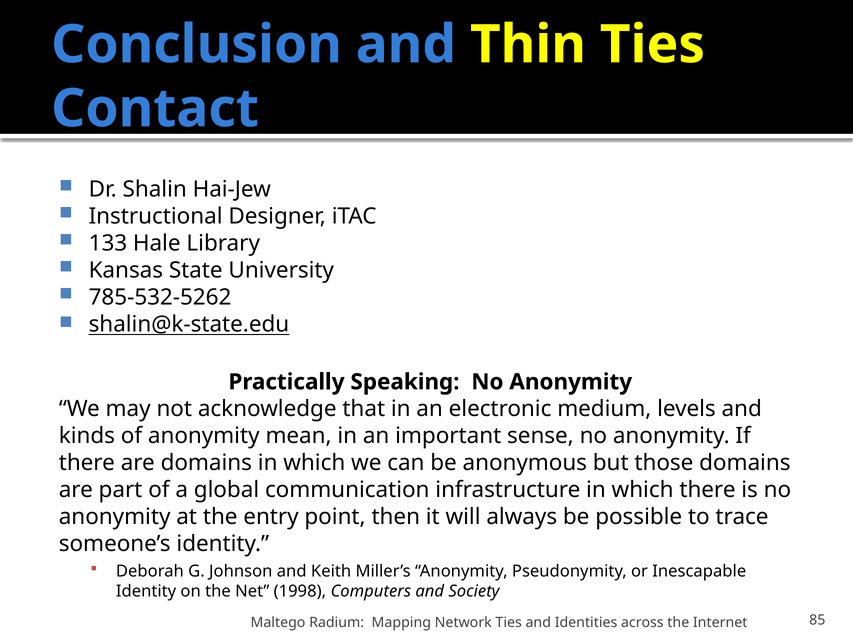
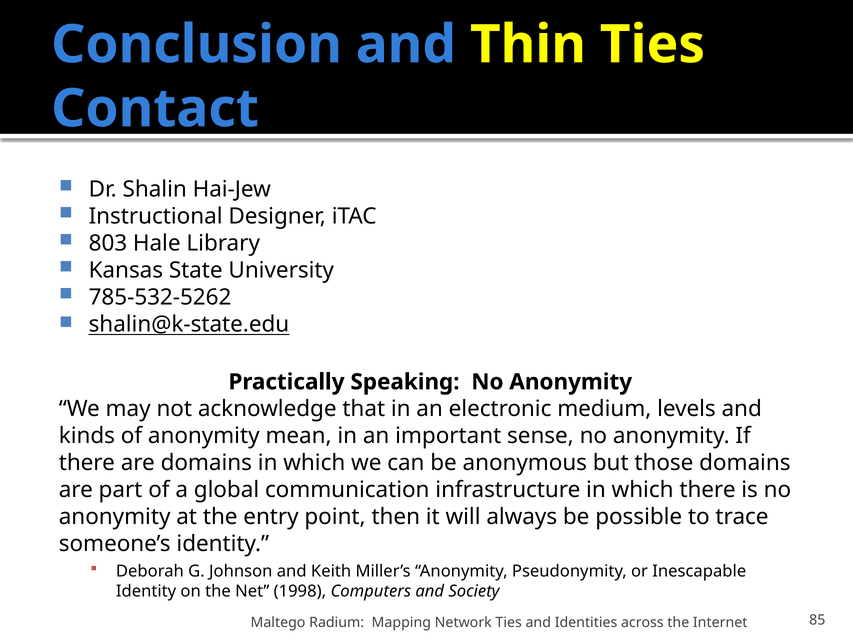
133: 133 -> 803
